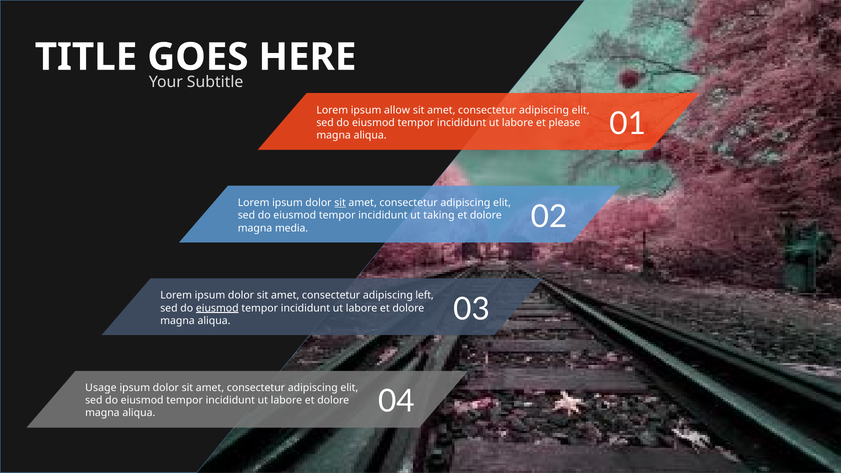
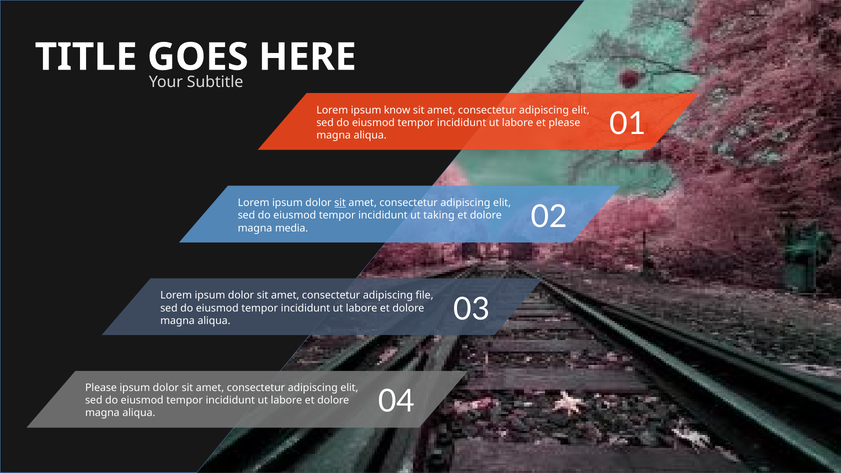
allow: allow -> know
left: left -> file
eiusmod at (217, 308) underline: present -> none
Usage at (101, 388): Usage -> Please
